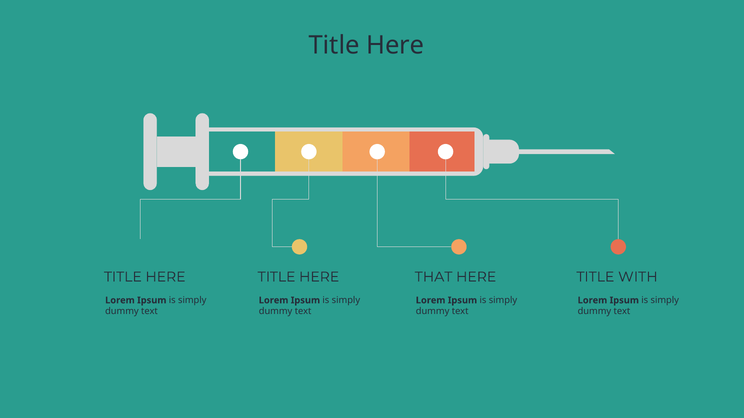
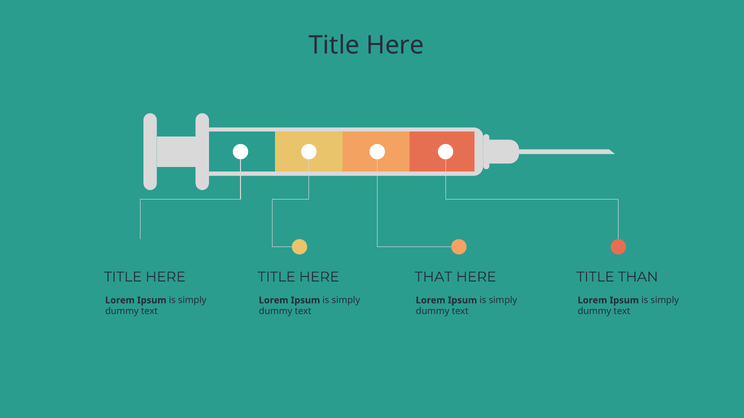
WITH: WITH -> THAN
